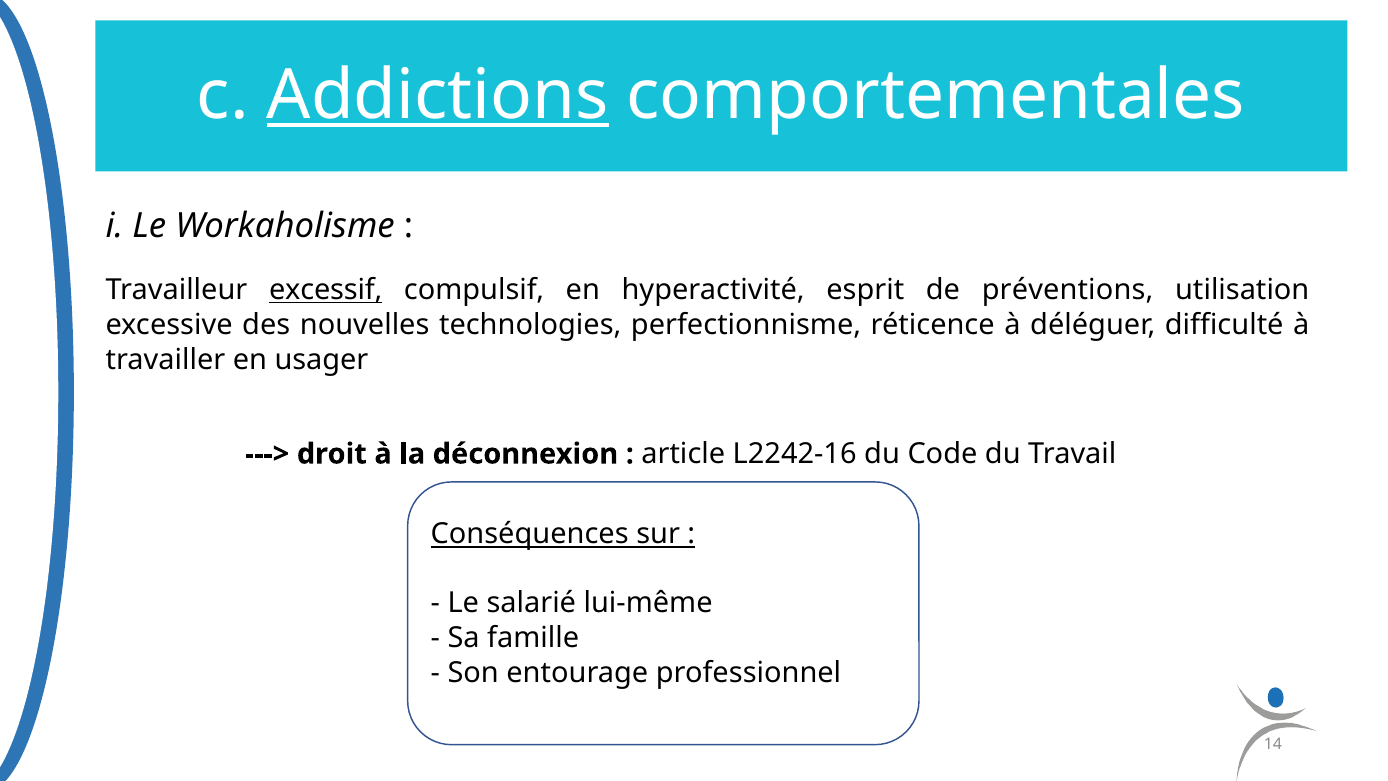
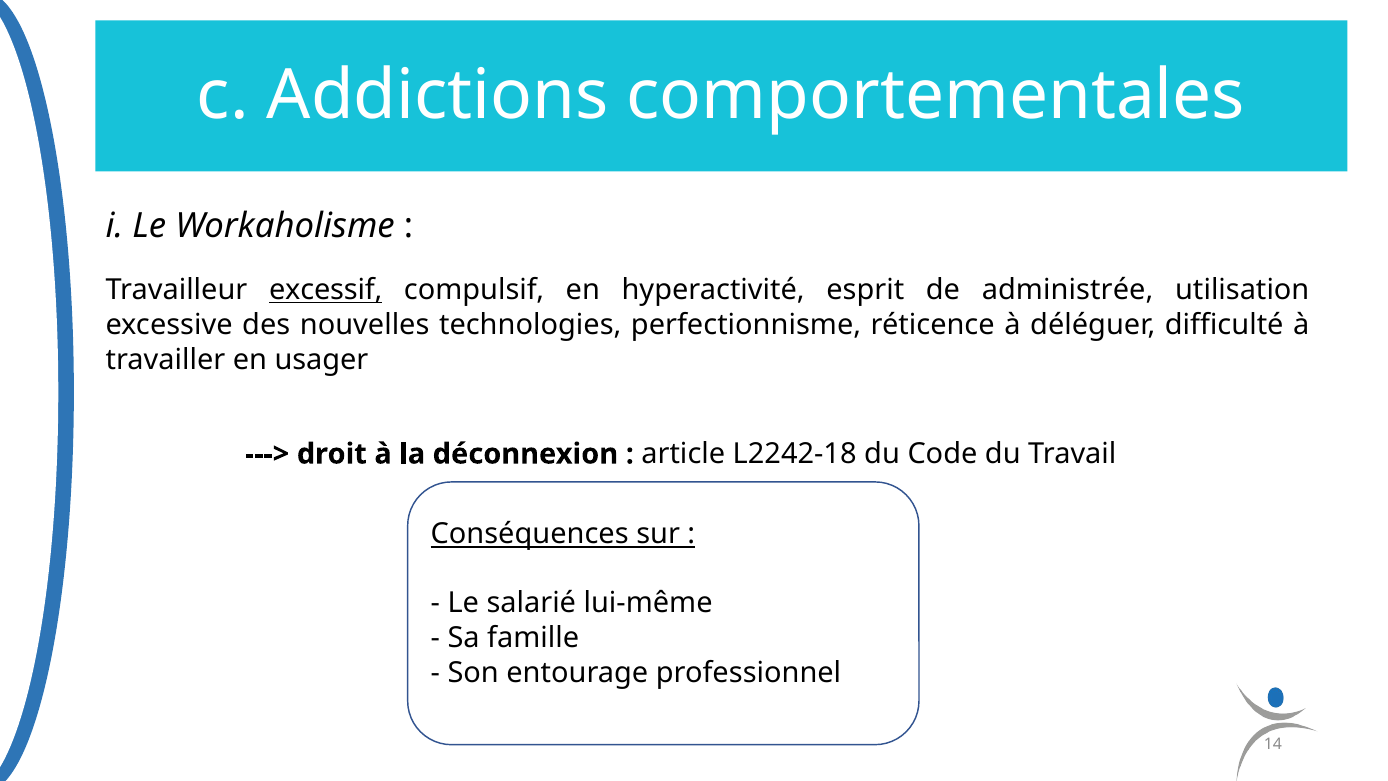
Addictions underline: present -> none
préventions: préventions -> administrée
L2242-16: L2242-16 -> L2242-18
